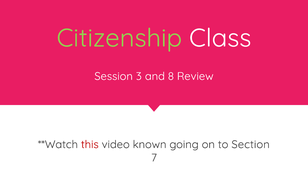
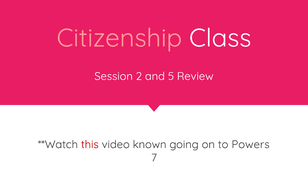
Citizenship colour: light green -> pink
3: 3 -> 2
8: 8 -> 5
Section: Section -> Powers
